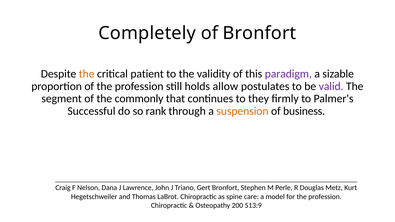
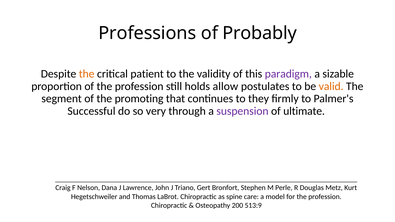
Completely: Completely -> Professions
of Bronfort: Bronfort -> Probably
valid colour: purple -> orange
commonly: commonly -> promoting
rank: rank -> very
suspension colour: orange -> purple
business: business -> ultimate
